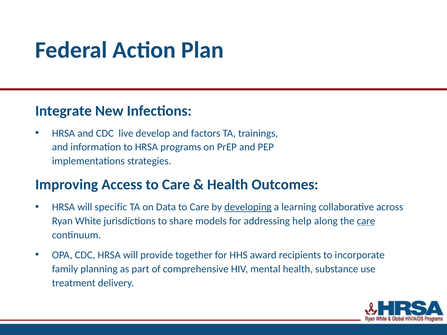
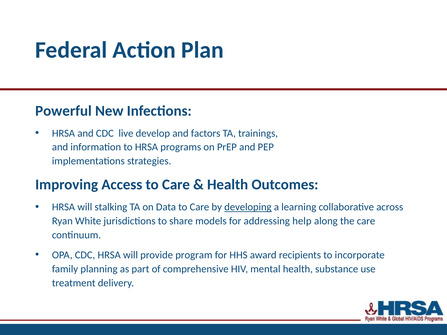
Integrate: Integrate -> Powerful
specific: specific -> stalking
care at (366, 221) underline: present -> none
together: together -> program
